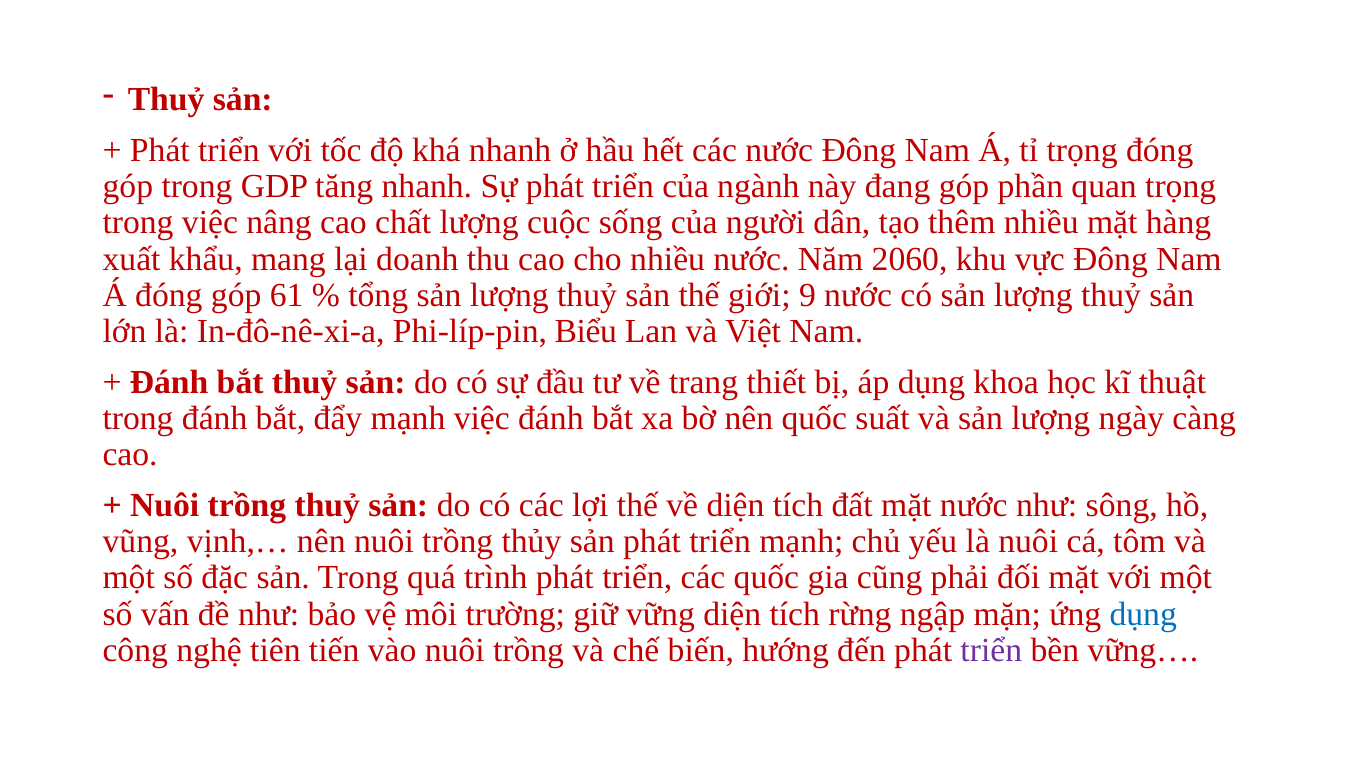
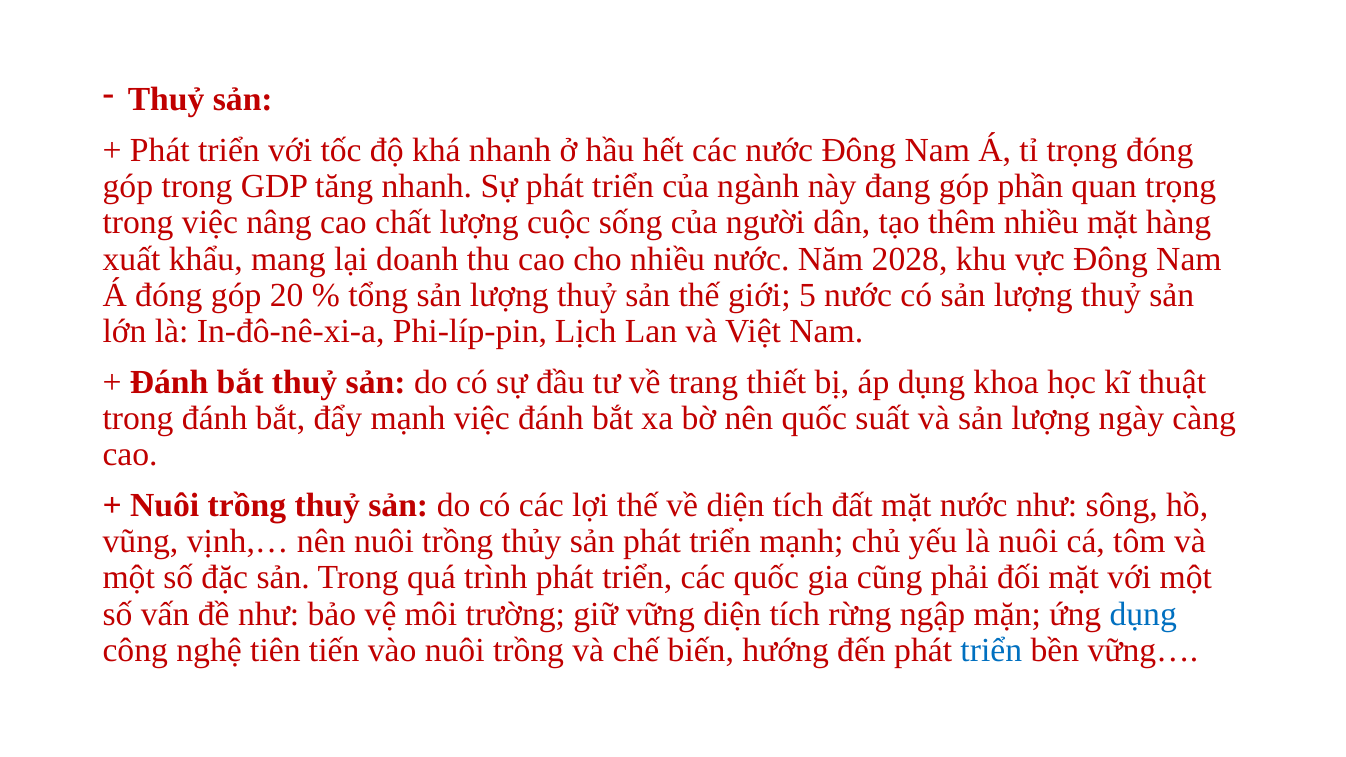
2060: 2060 -> 2028
61: 61 -> 20
9: 9 -> 5
Biểu: Biểu -> Lịch
triển at (991, 651) colour: purple -> blue
